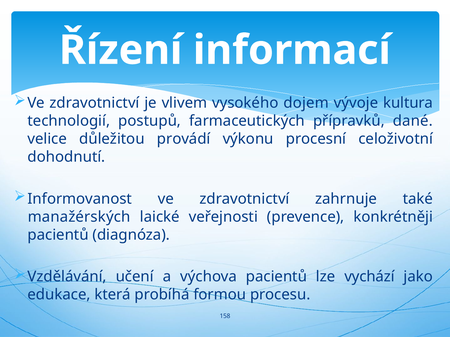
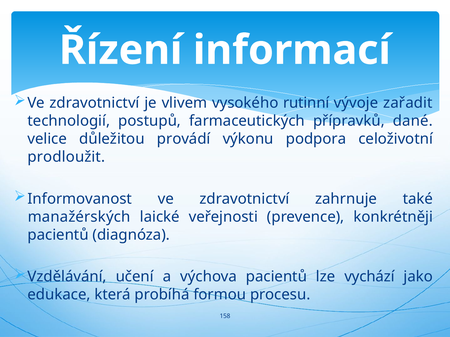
dojem: dojem -> rutinní
kultura: kultura -> zařadit
procesní: procesní -> podpora
dohodnutí: dohodnutí -> prodloužit
